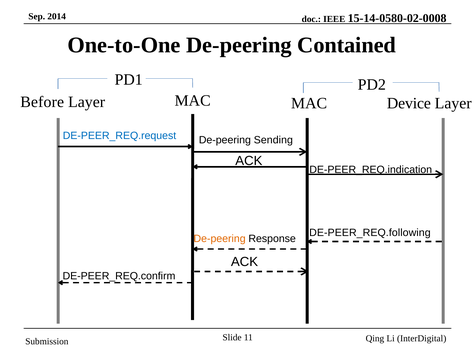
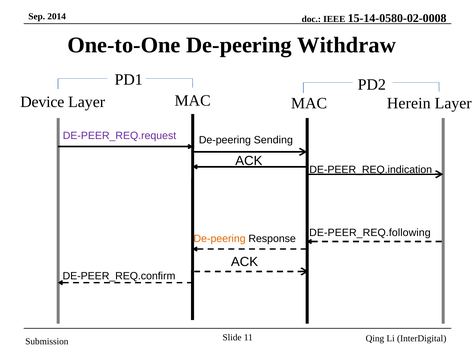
Contained: Contained -> Withdraw
Before: Before -> Device
Device: Device -> Herein
DE-PEER_REQ.request colour: blue -> purple
